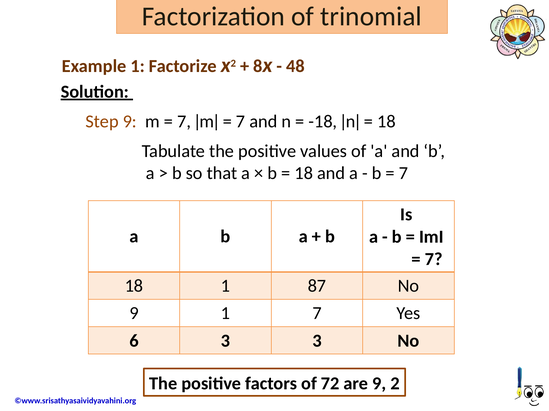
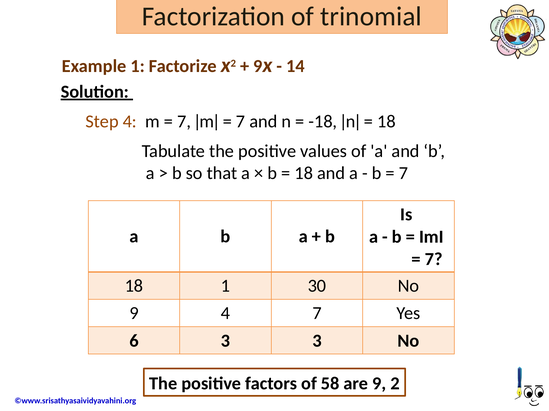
8 at (258, 66): 8 -> 9
48: 48 -> 14
Step 9: 9 -> 4
87: 87 -> 30
9 1: 1 -> 4
72: 72 -> 58
